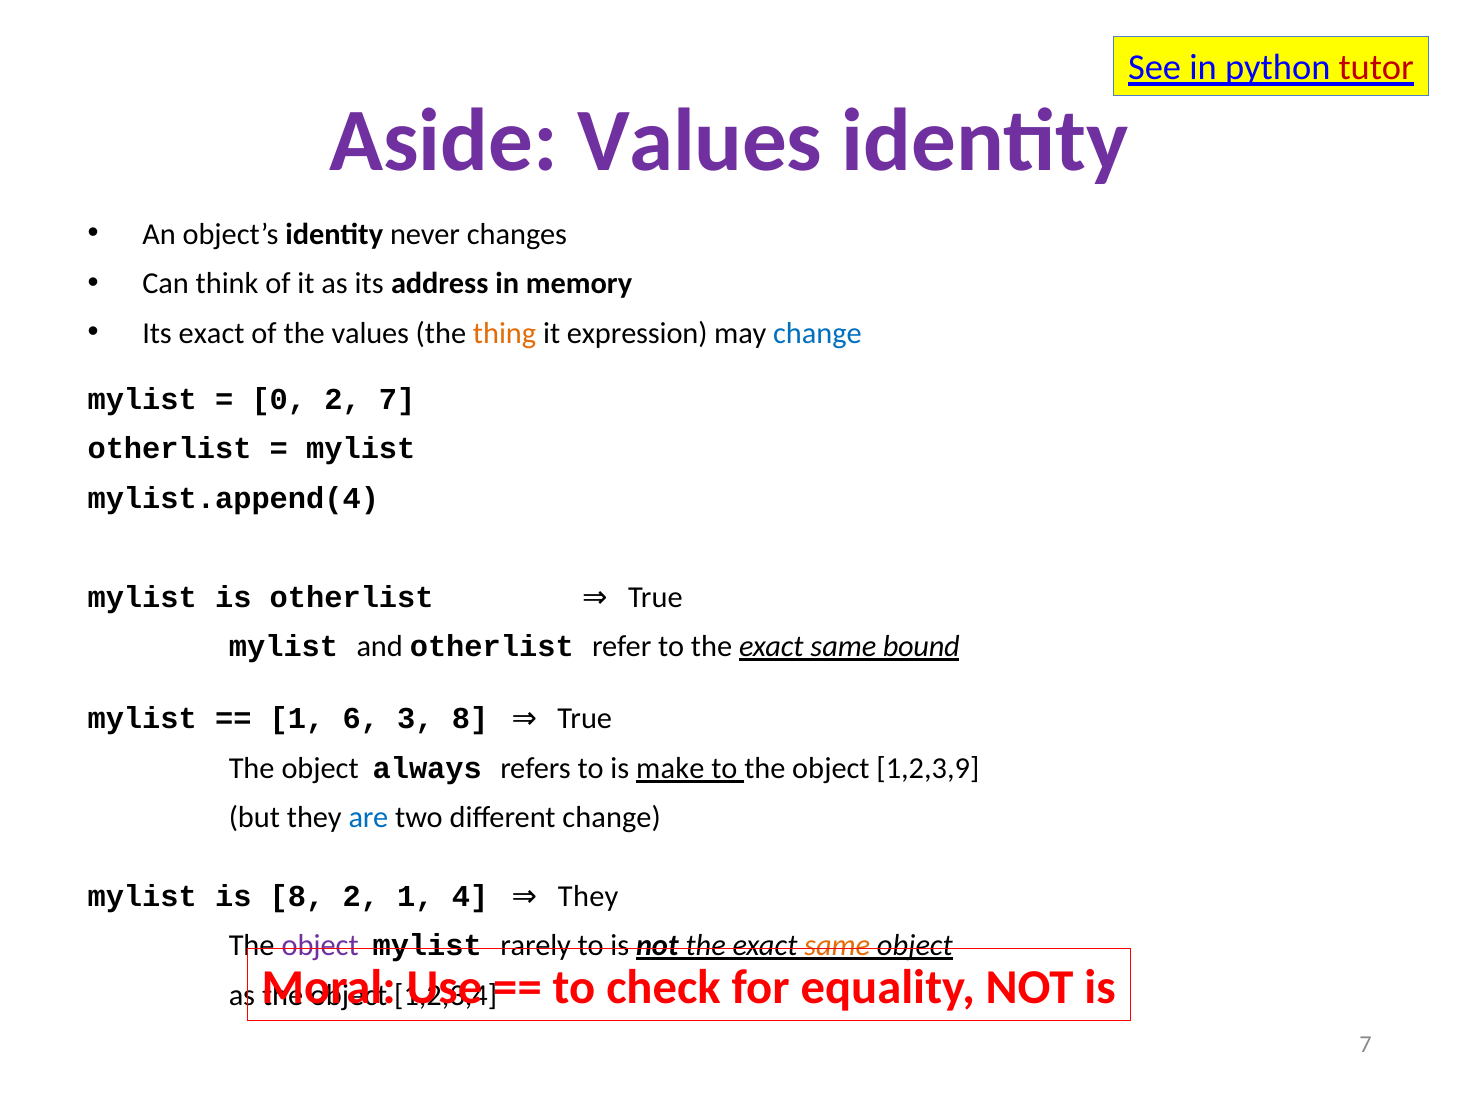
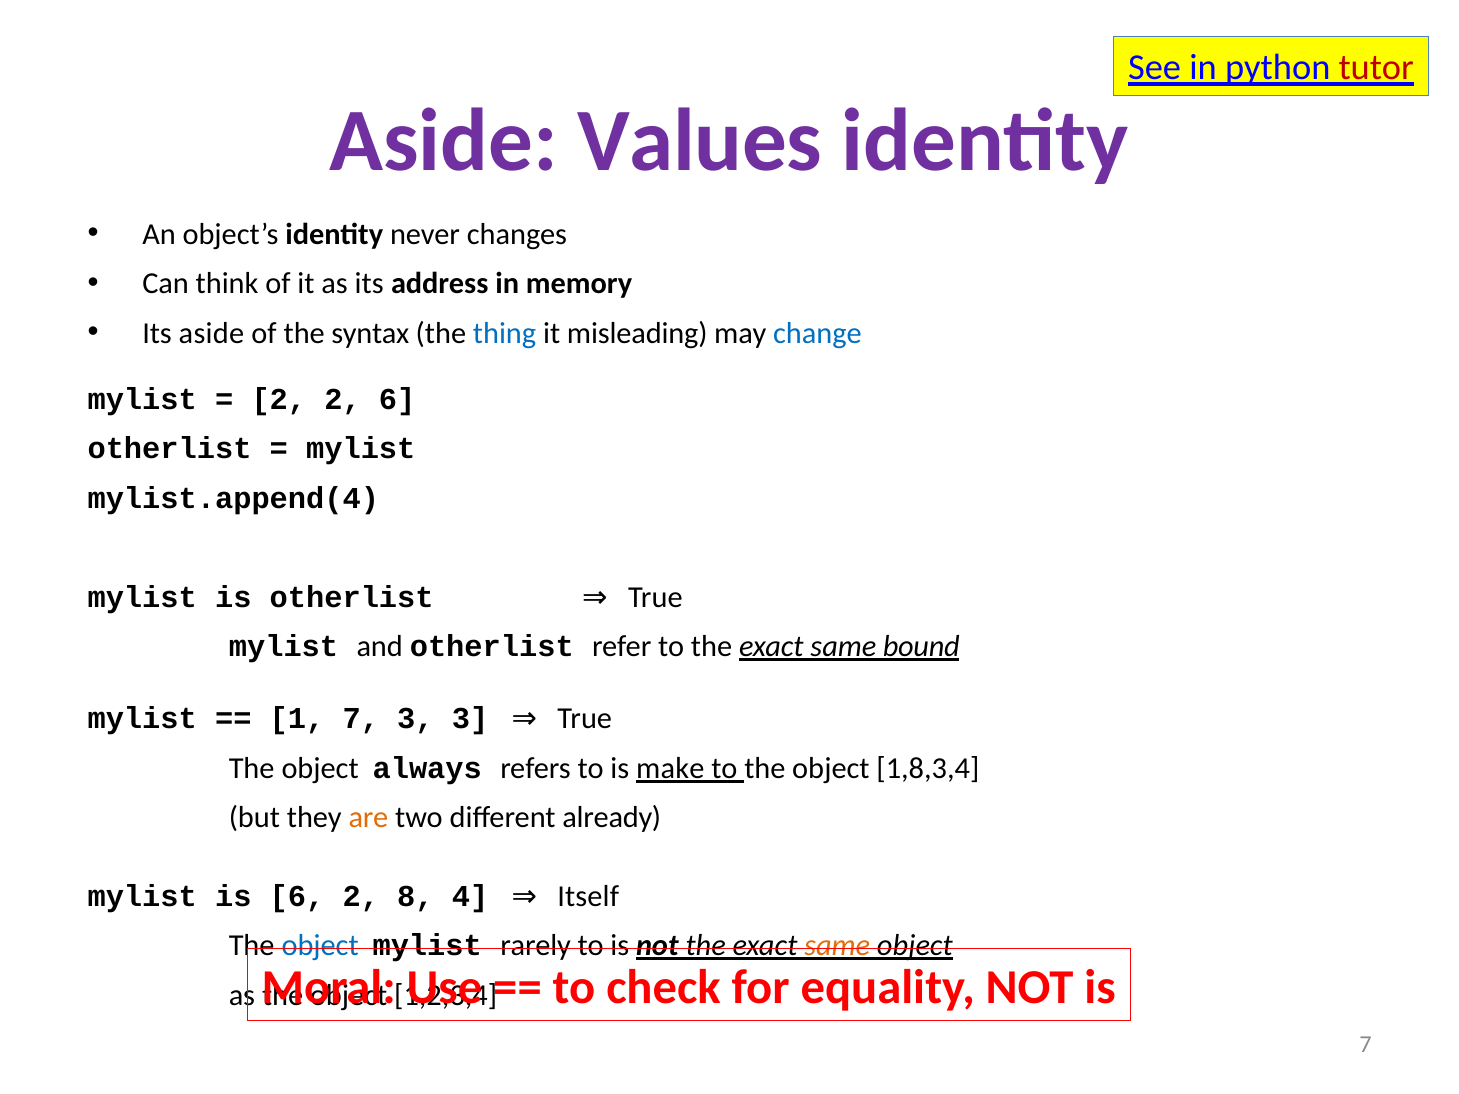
Its exact: exact -> aside
the values: values -> syntax
thing colour: orange -> blue
expression: expression -> misleading
0 at (279, 399): 0 -> 2
2 7: 7 -> 6
1 6: 6 -> 7
3 8: 8 -> 3
1,2,3,9: 1,2,3,9 -> 1,8,3,4
are colour: blue -> orange
different change: change -> already
is 8: 8 -> 6
2 1: 1 -> 8
4 They: They -> Itself
object at (320, 946) colour: purple -> blue
